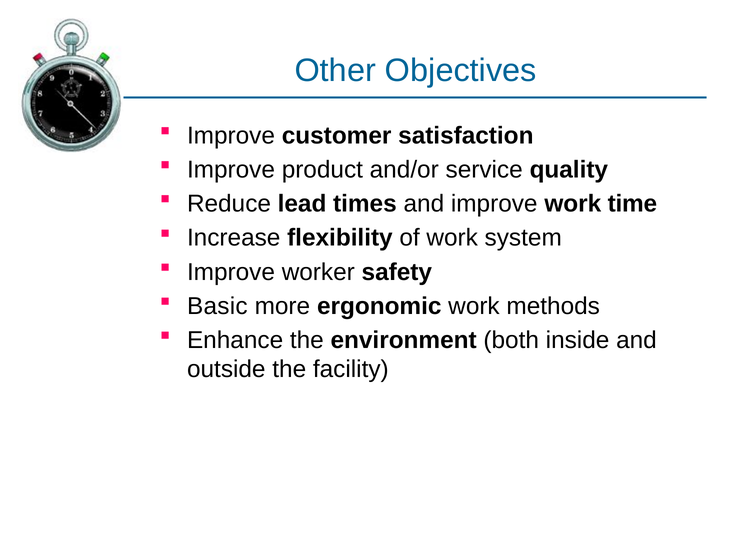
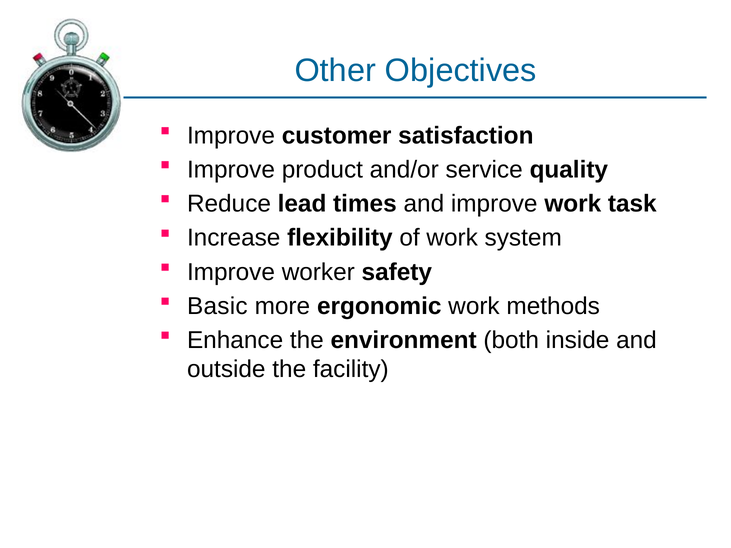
time: time -> task
